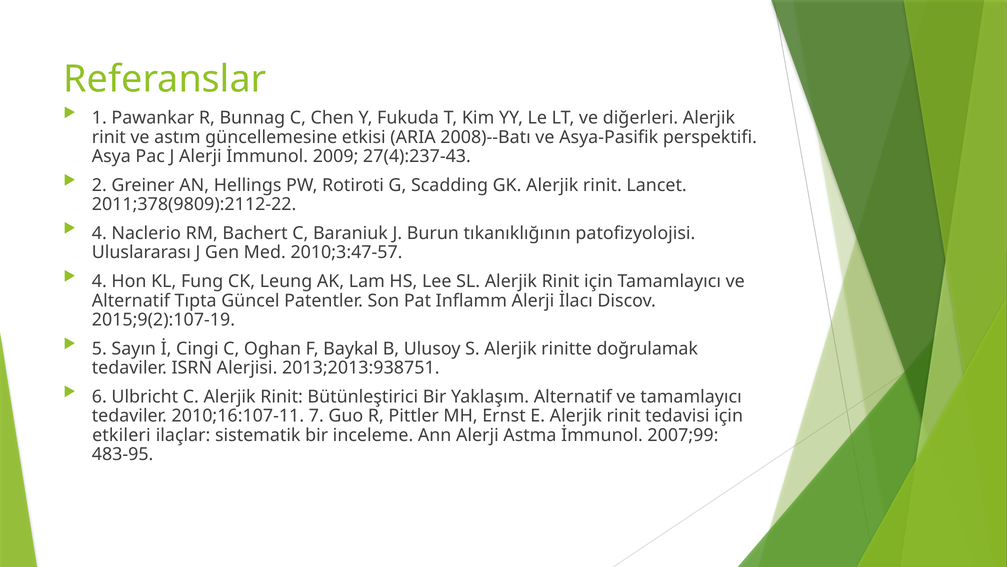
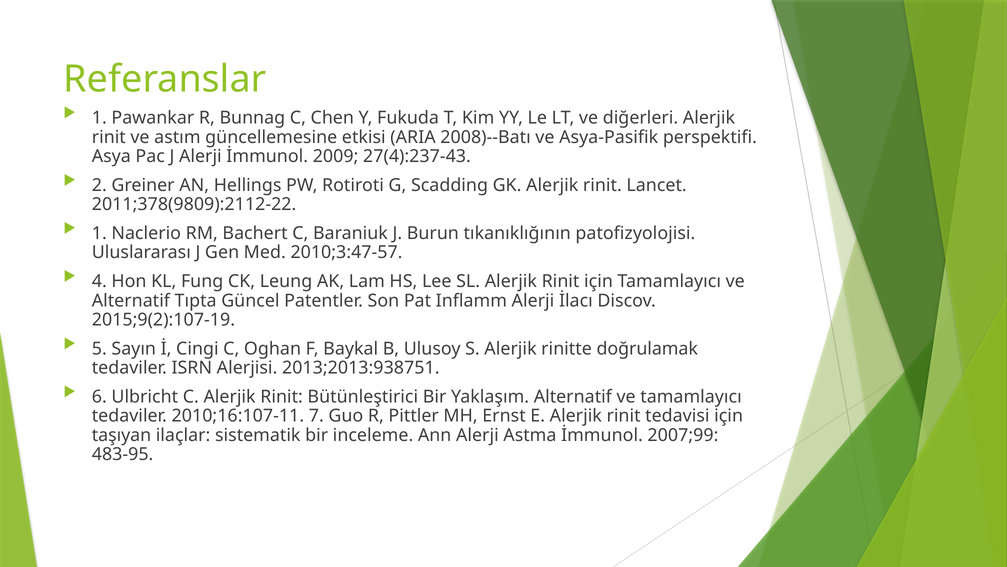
4 at (99, 233): 4 -> 1
etkileri: etkileri -> taşıyan
